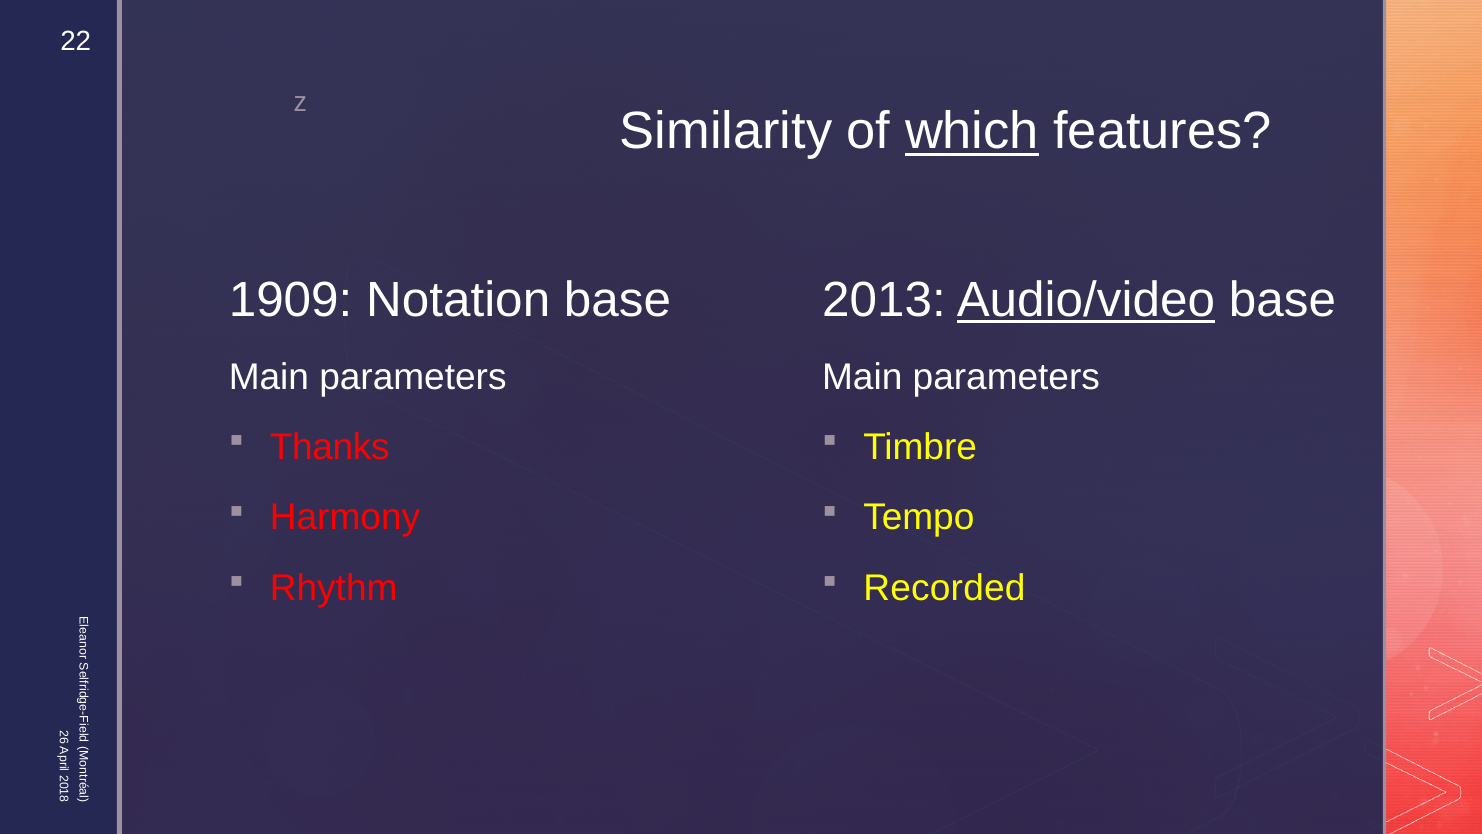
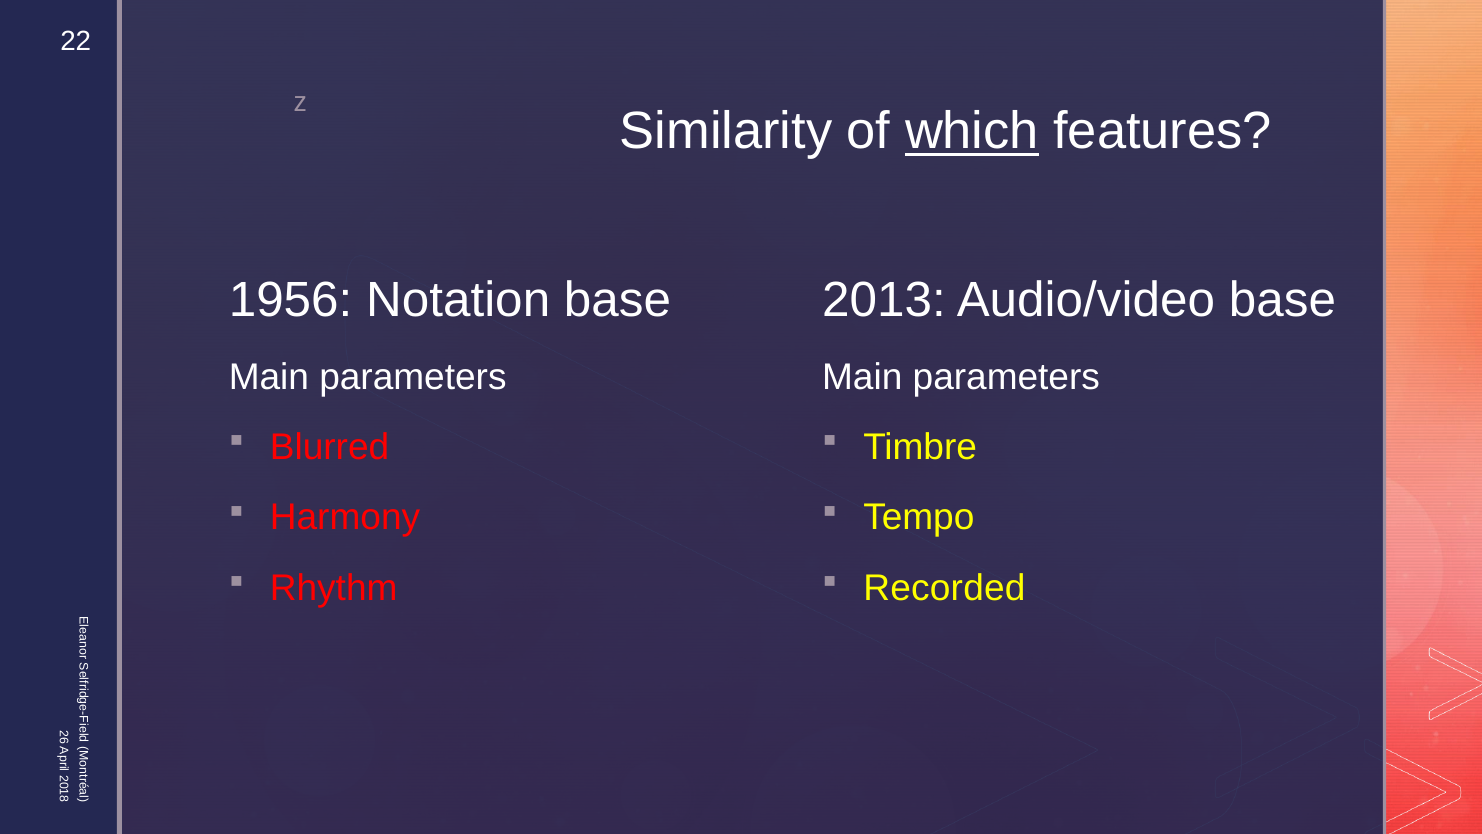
1909: 1909 -> 1956
Audio/video underline: present -> none
Thanks: Thanks -> Blurred
